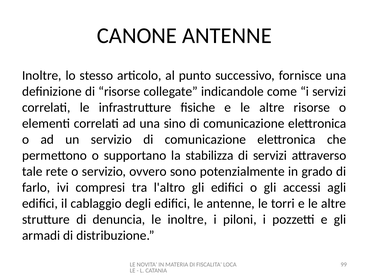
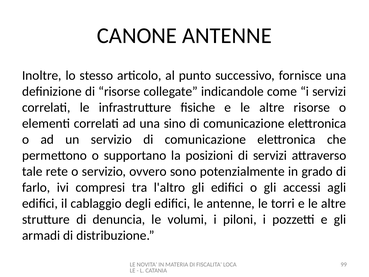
stabilizza: stabilizza -> posizioni
le inoltre: inoltre -> volumi
